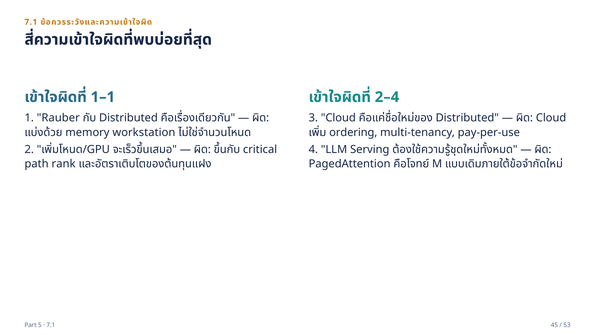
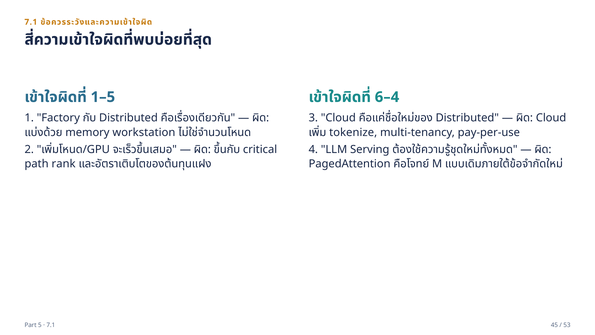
1–1: 1–1 -> 1–5
2–4: 2–4 -> 6–4
Rauber: Rauber -> Factory
ordering: ordering -> tokenize
